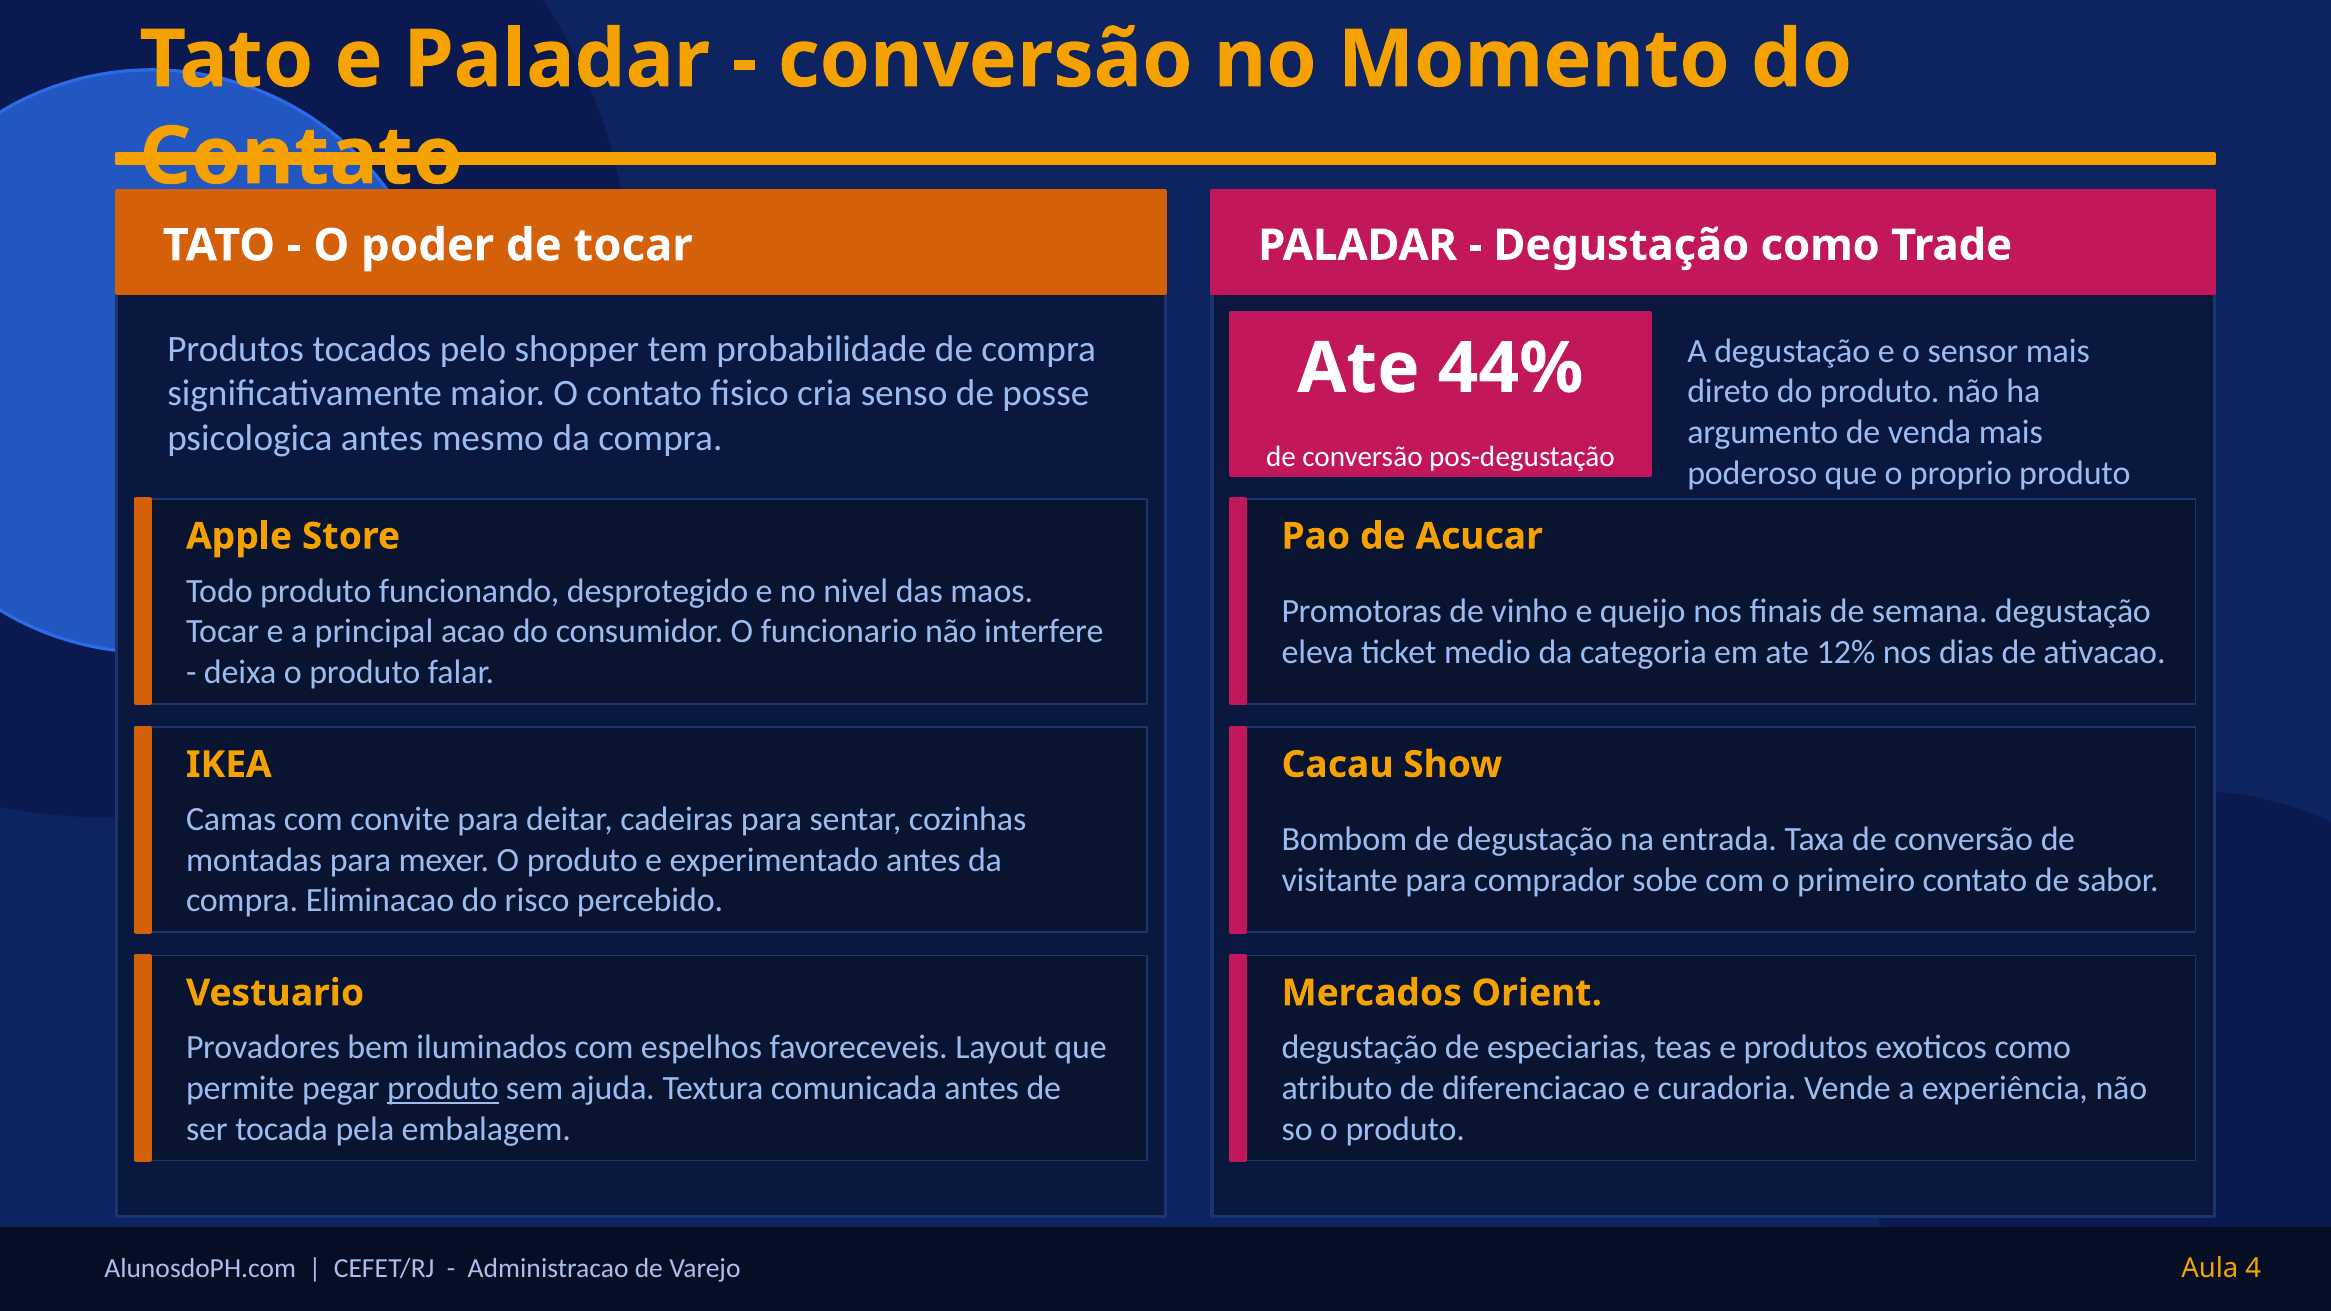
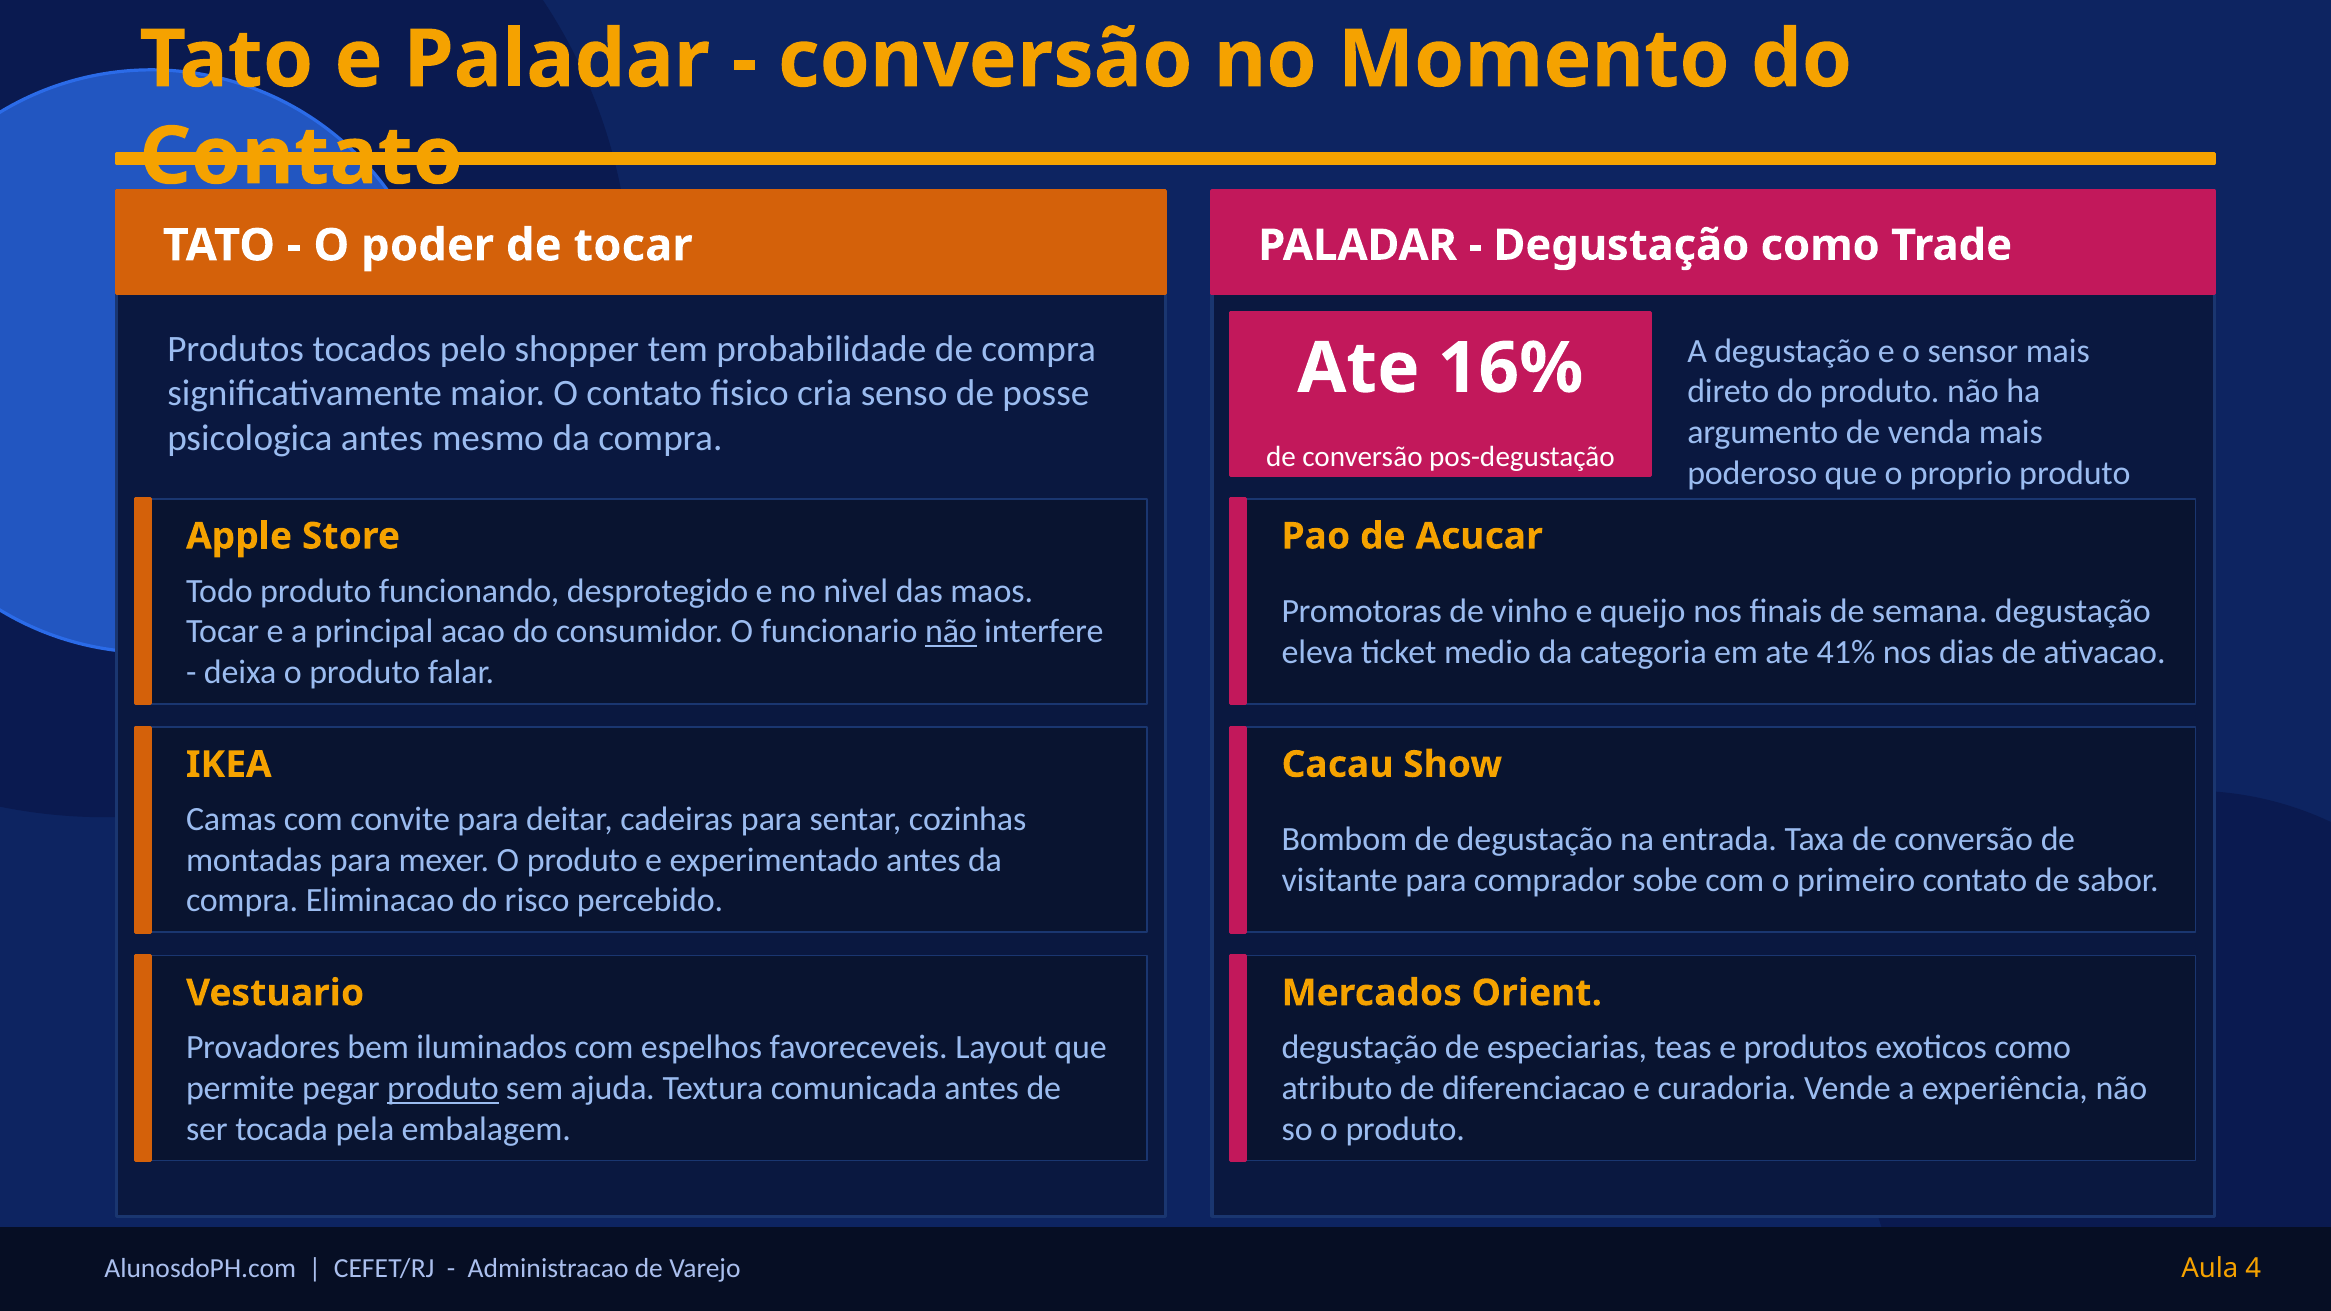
44%: 44% -> 16%
não at (951, 632) underline: none -> present
12%: 12% -> 41%
